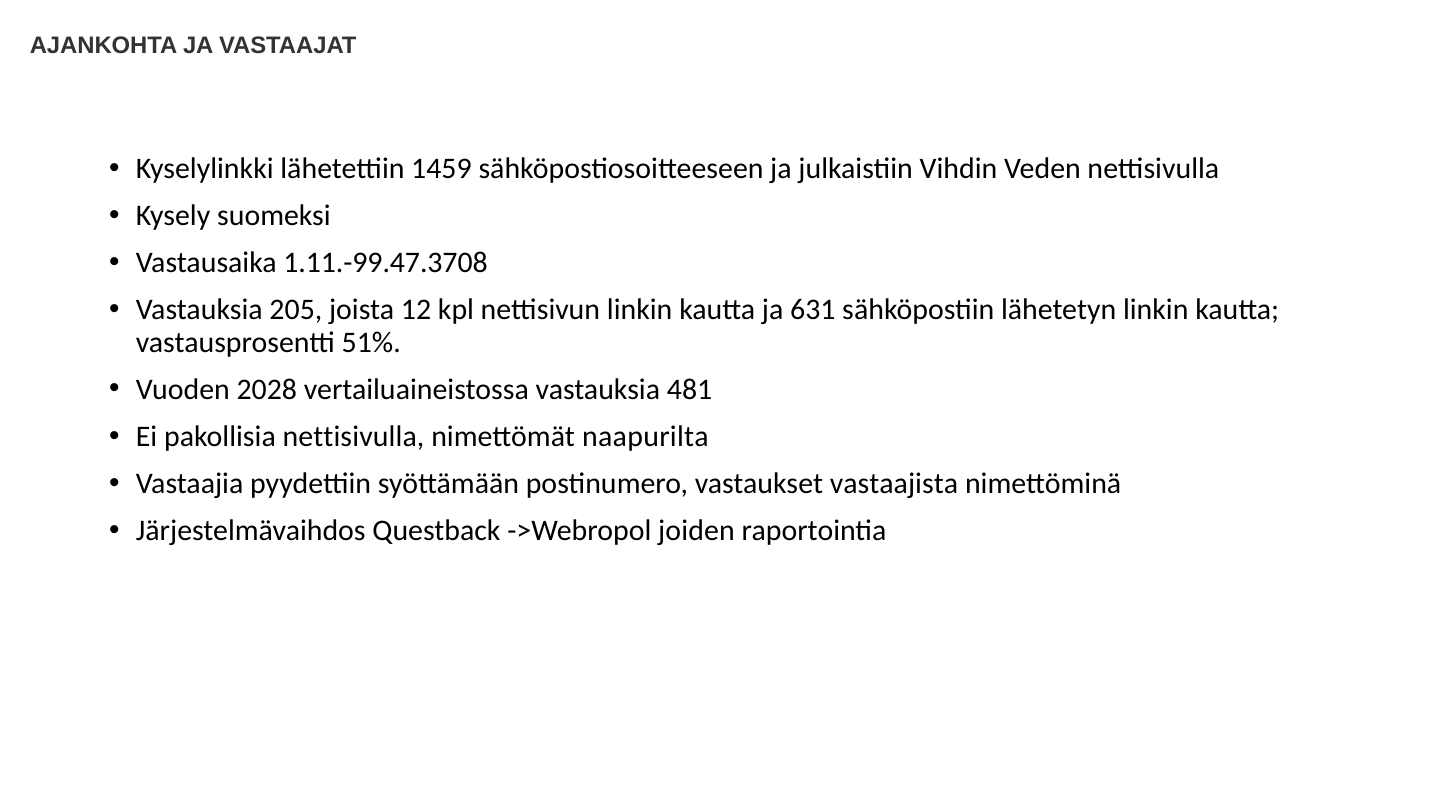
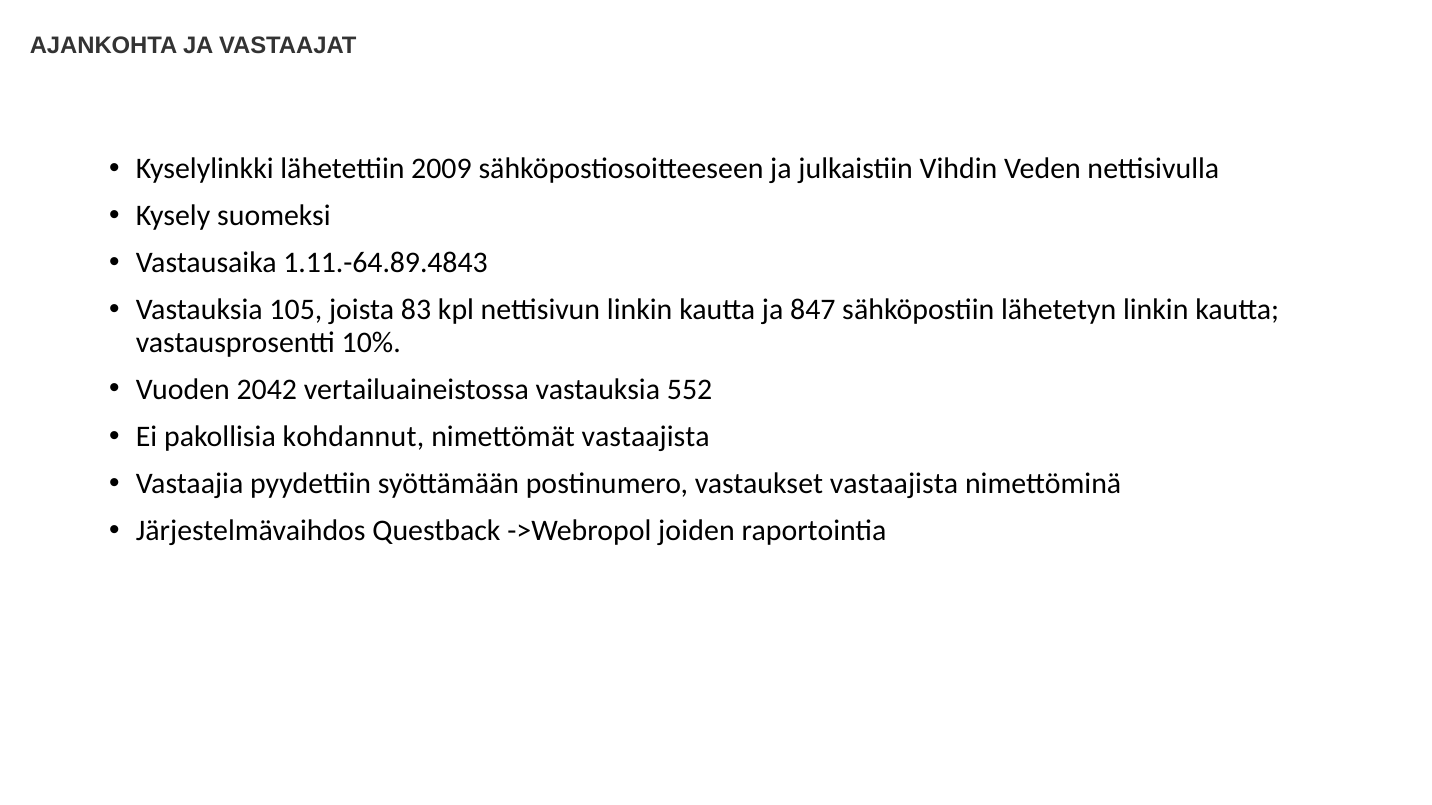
1459: 1459 -> 2009
1.11.-99.47.3708: 1.11.-99.47.3708 -> 1.11.-64.89.4843
205: 205 -> 105
12: 12 -> 83
631: 631 -> 847
51%: 51% -> 10%
2028: 2028 -> 2042
481: 481 -> 552
pakollisia nettisivulla: nettisivulla -> kohdannut
nimettömät naapurilta: naapurilta -> vastaajista
